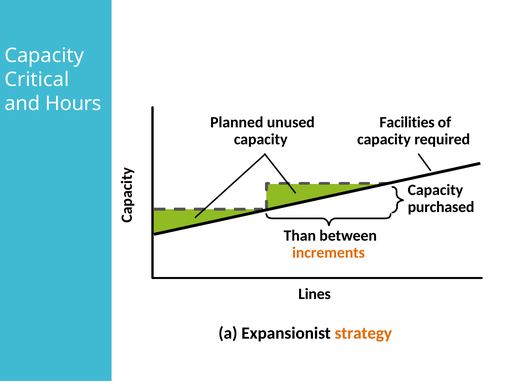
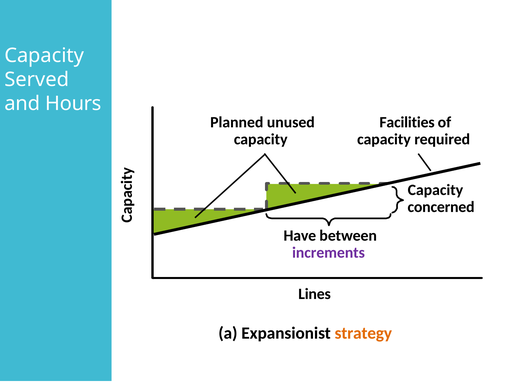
Critical: Critical -> Served
purchased: purchased -> concerned
Than: Than -> Have
increments colour: orange -> purple
